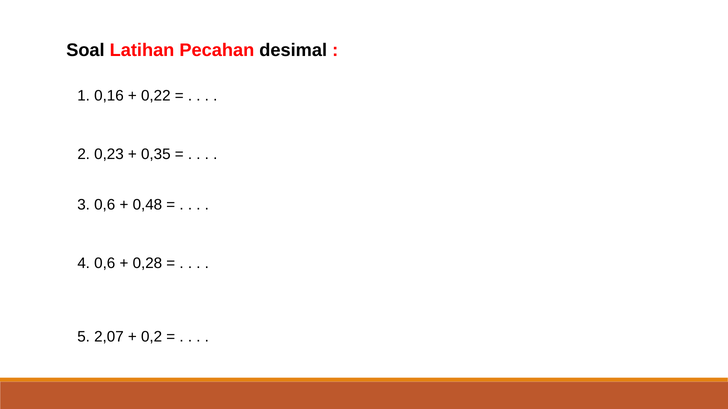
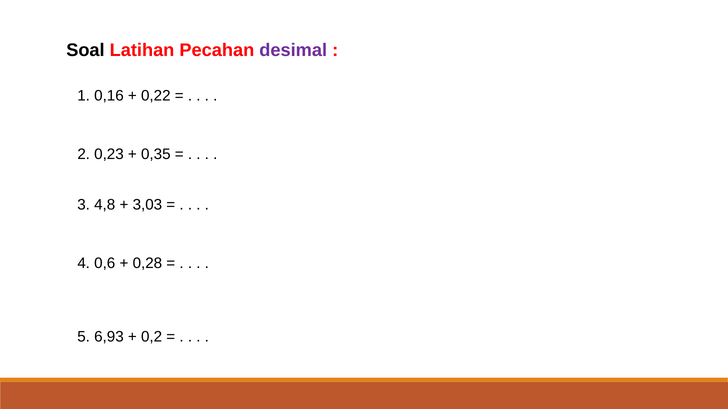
desimal colour: black -> purple
3 0,6: 0,6 -> 4,8
0,48: 0,48 -> 3,03
2,07: 2,07 -> 6,93
